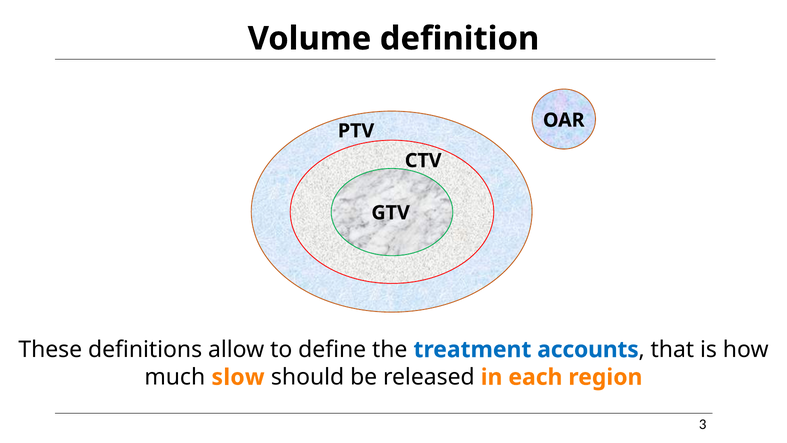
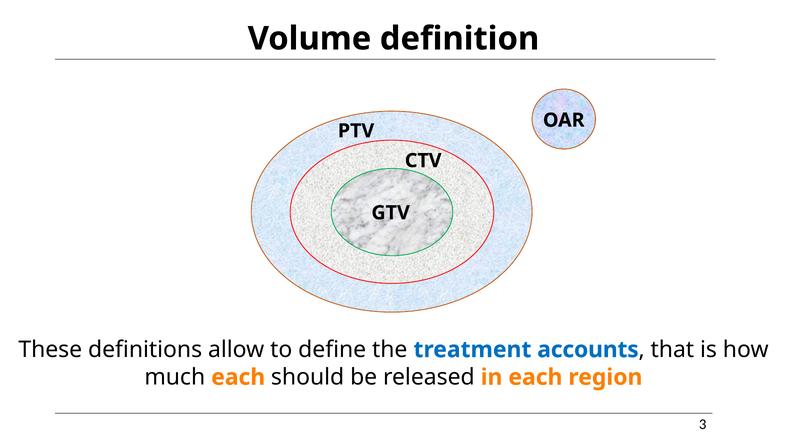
much slow: slow -> each
